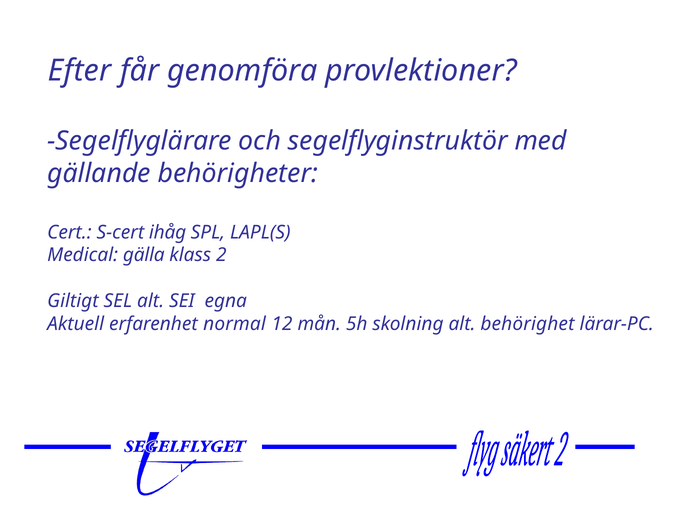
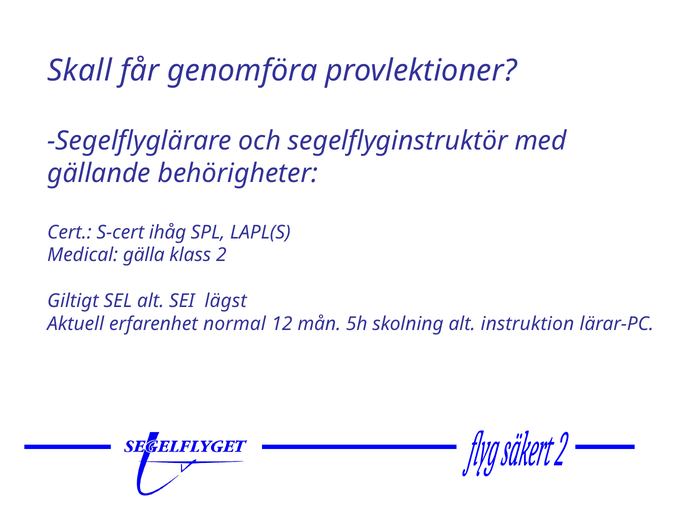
Efter: Efter -> Skall
egna: egna -> lägst
behörighet: behörighet -> instruktion
